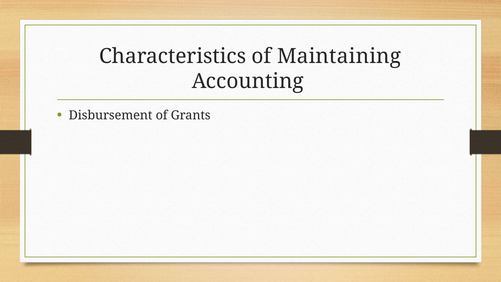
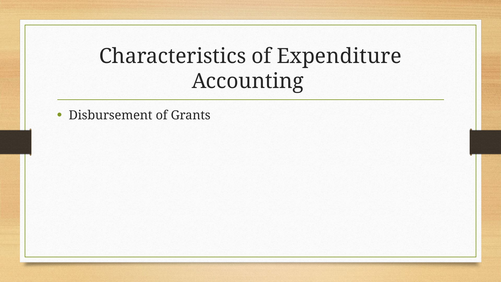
Maintaining: Maintaining -> Expenditure
